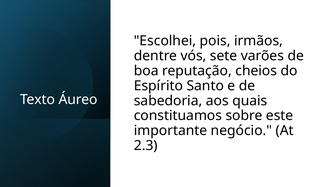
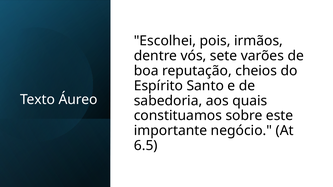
2.3: 2.3 -> 6.5
